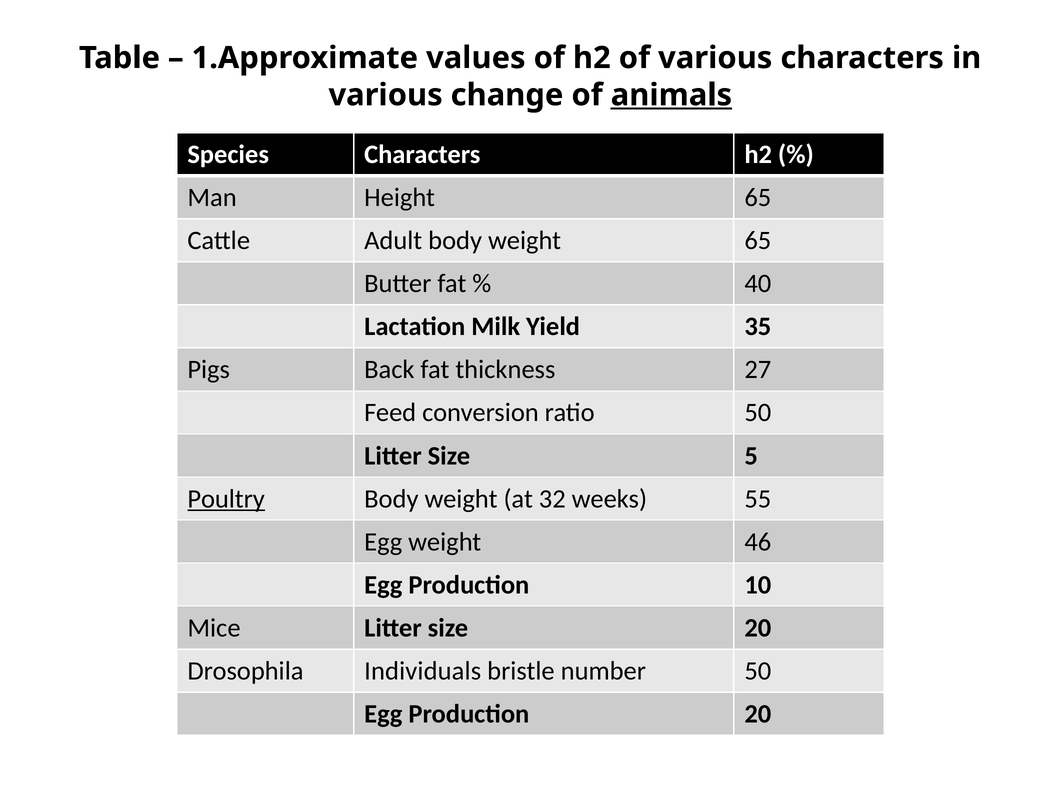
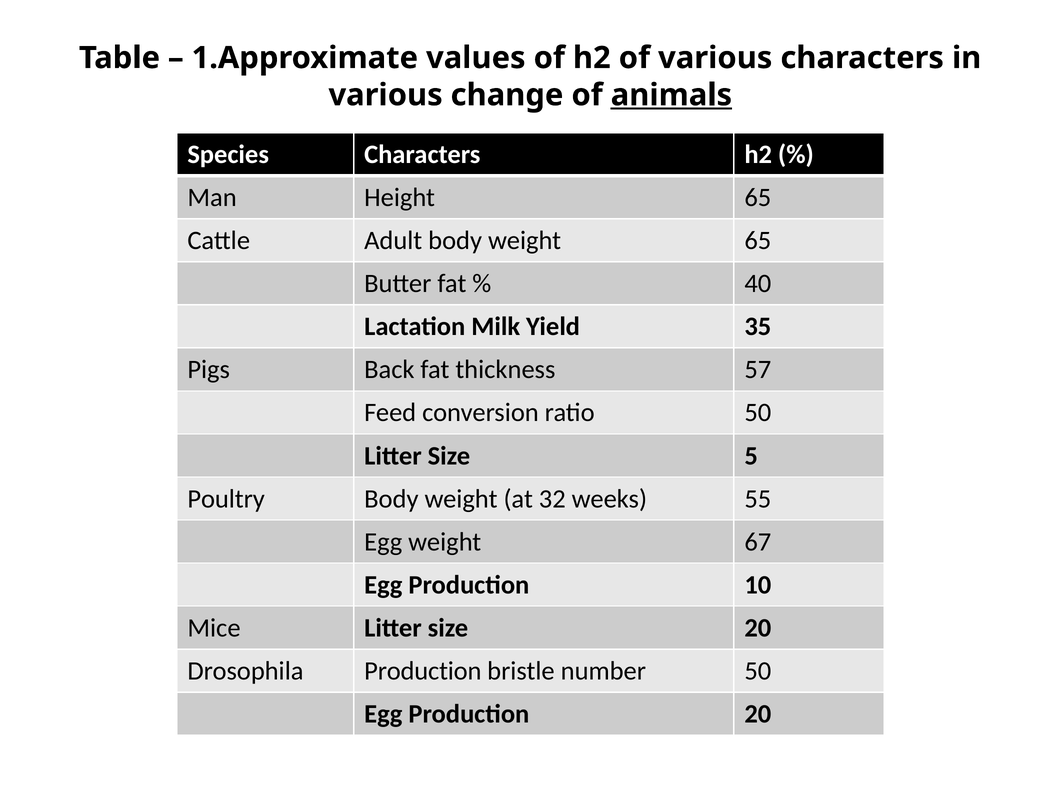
27: 27 -> 57
Poultry underline: present -> none
46: 46 -> 67
Drosophila Individuals: Individuals -> Production
